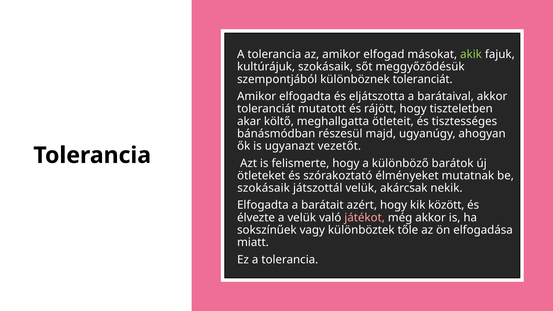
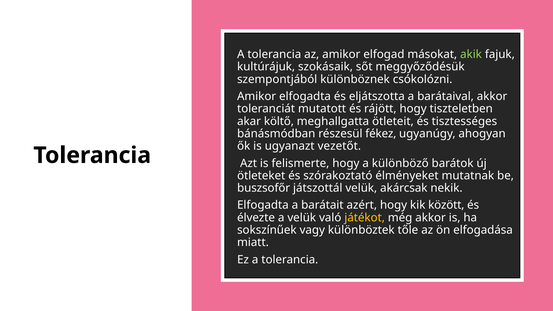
különböznek toleranciát: toleranciát -> csókolózni
majd: majd -> fékez
szokásaik at (264, 188): szokásaik -> buszsofőr
játékot colour: pink -> yellow
